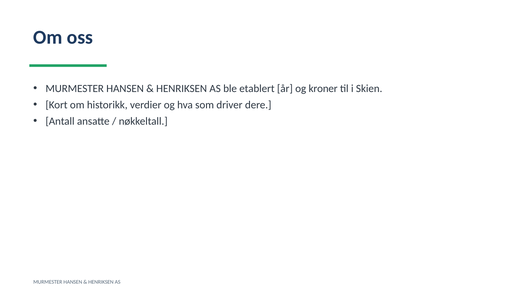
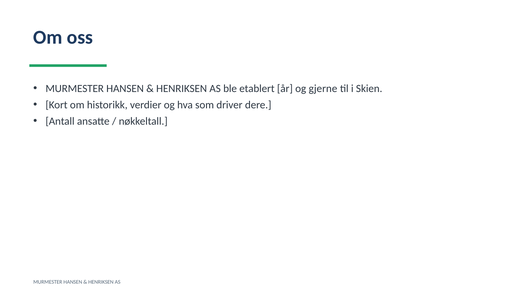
kroner: kroner -> gjerne
